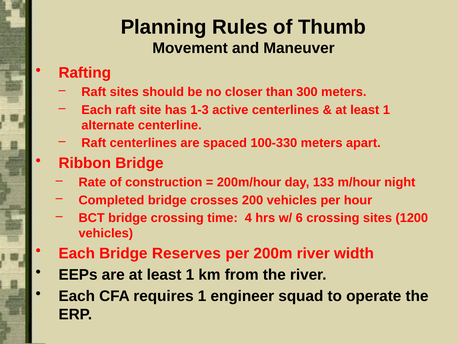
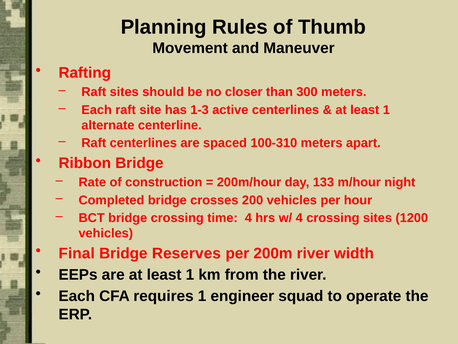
100-330: 100-330 -> 100-310
w/ 6: 6 -> 4
Each at (77, 253): Each -> Final
